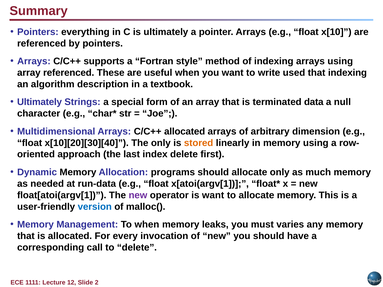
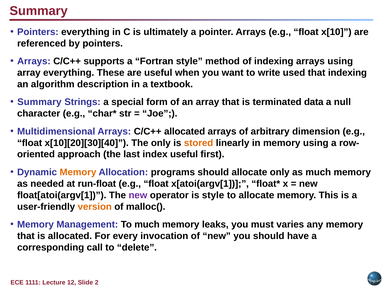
array referenced: referenced -> everything
Ultimately at (40, 102): Ultimately -> Summary
index delete: delete -> useful
Memory at (78, 172) colour: black -> orange
run-data: run-data -> run-float
is want: want -> style
version colour: blue -> orange
To when: when -> much
